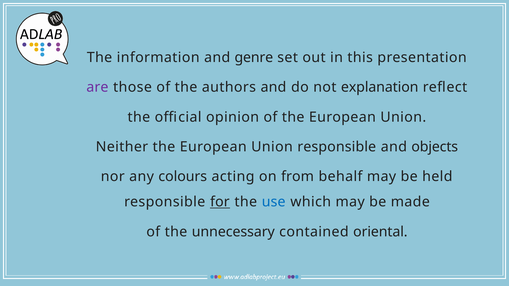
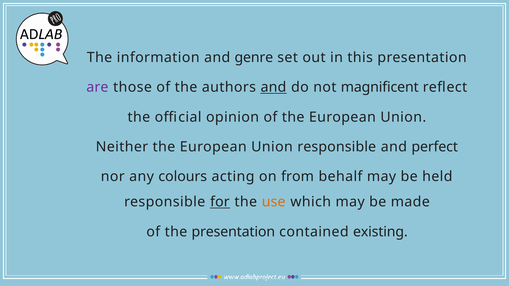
and at (273, 87) underline: none -> present
explanation: explanation -> magnificent
objects: objects -> perfect
use colour: blue -> orange
the unnecessary: unnecessary -> presentation
oriental: oriental -> existing
